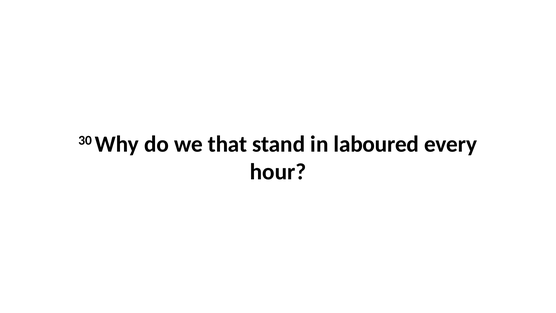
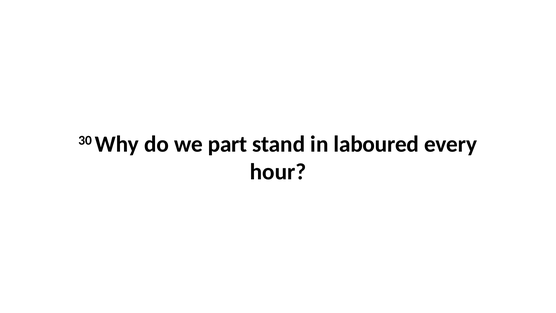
that: that -> part
